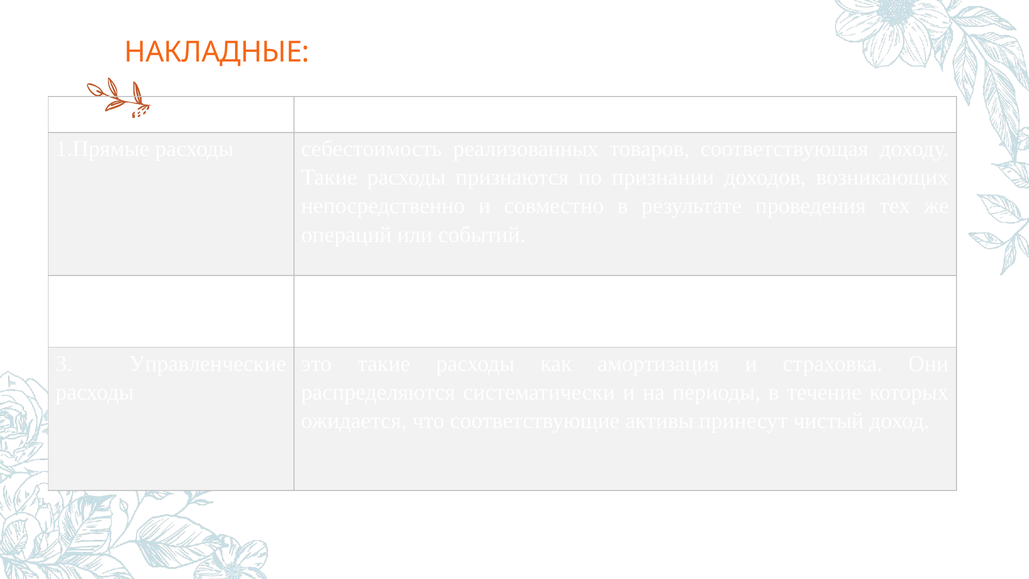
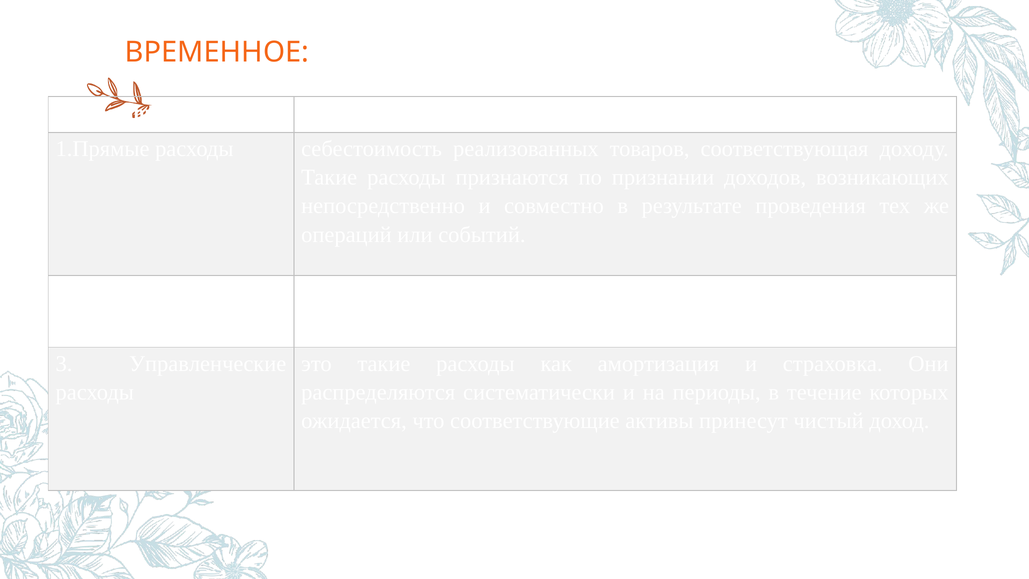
НАКЛАДНЫЕ: НАКЛАДНЫЕ -> ВРЕМЕННОЕ
